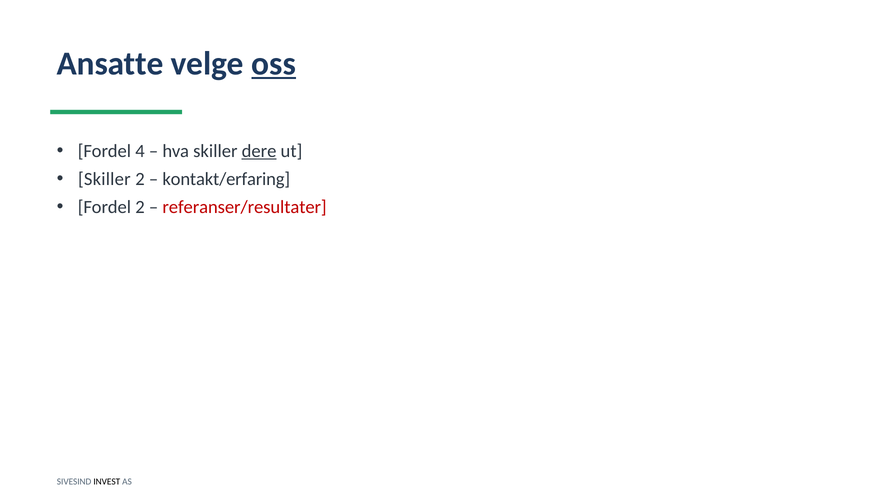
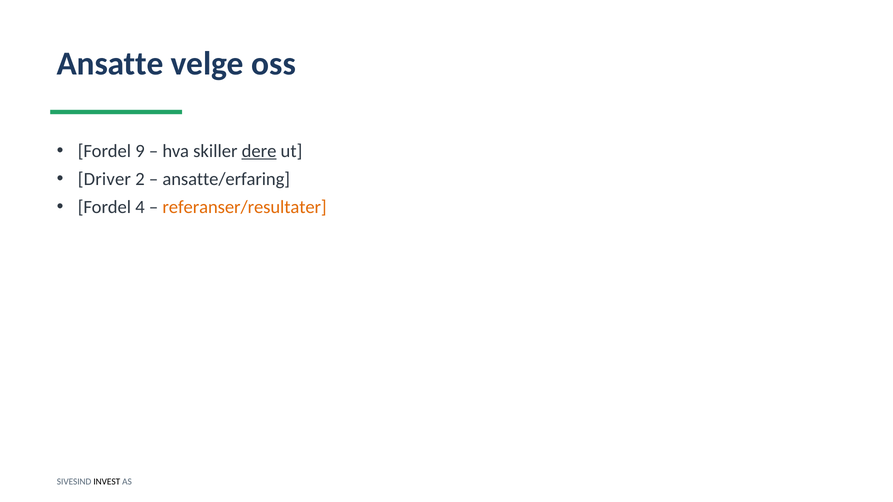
oss underline: present -> none
4: 4 -> 9
Skiller at (104, 179): Skiller -> Driver
kontakt/erfaring: kontakt/erfaring -> ansatte/erfaring
Fordel 2: 2 -> 4
referanser/resultater colour: red -> orange
